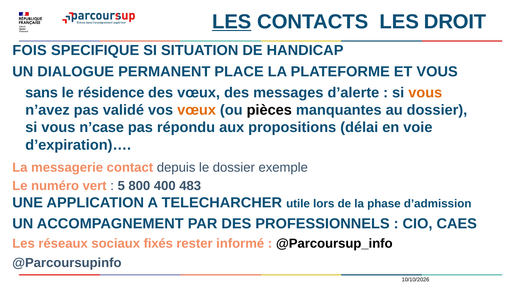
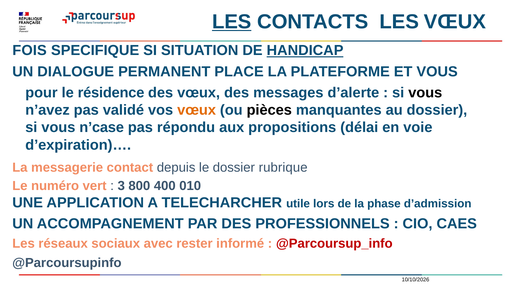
LES DROIT: DROIT -> VŒUX
HANDICAP underline: none -> present
sans: sans -> pour
vous at (425, 93) colour: orange -> black
exemple: exemple -> rubrique
5: 5 -> 3
483: 483 -> 010
fixés: fixés -> avec
@Parcoursup_info colour: black -> red
